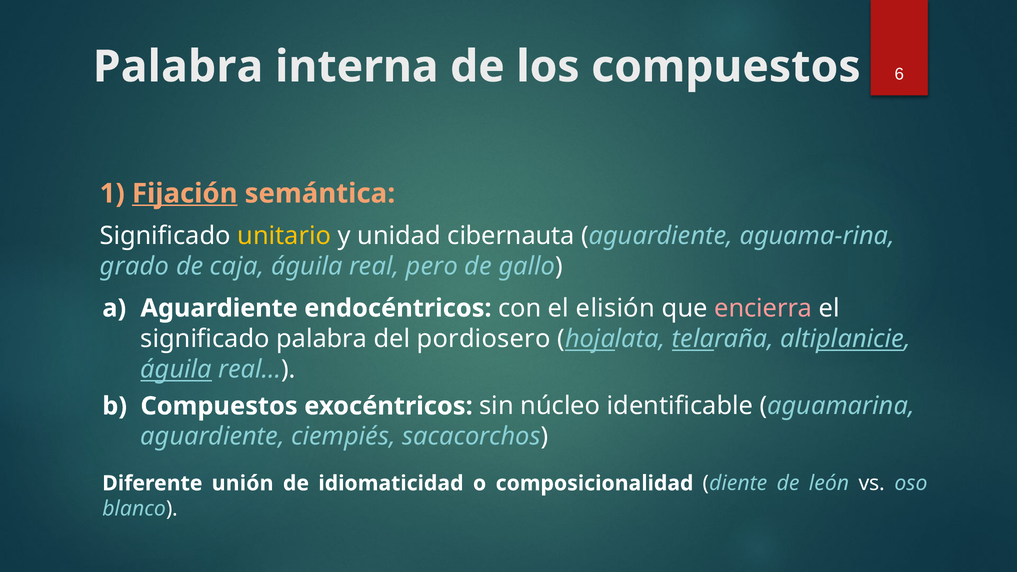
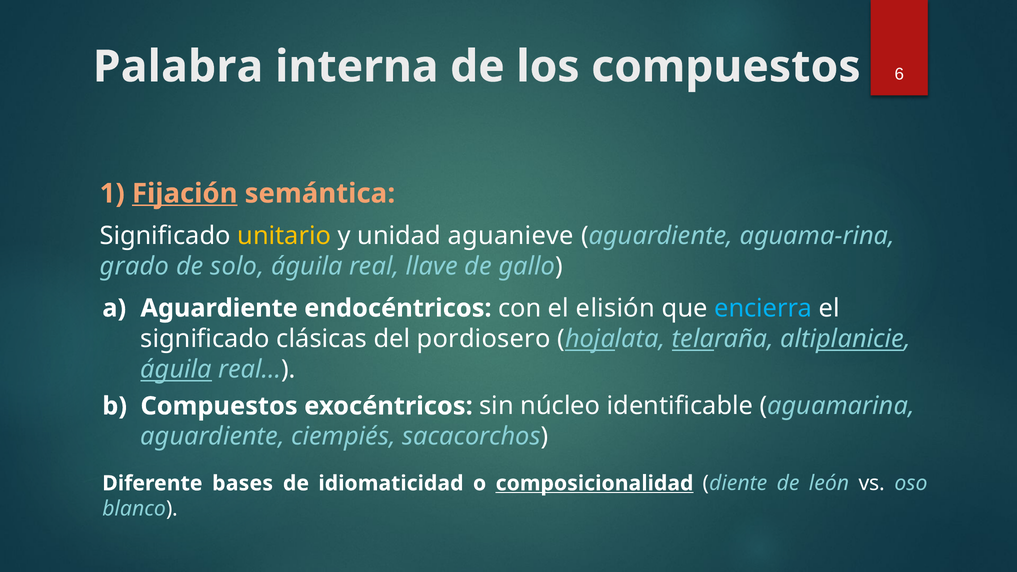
cibernauta: cibernauta -> aguanieve
caja: caja -> solo
pero: pero -> llave
encierra colour: pink -> light blue
significado palabra: palabra -> clásicas
unión: unión -> bases
composicionalidad underline: none -> present
